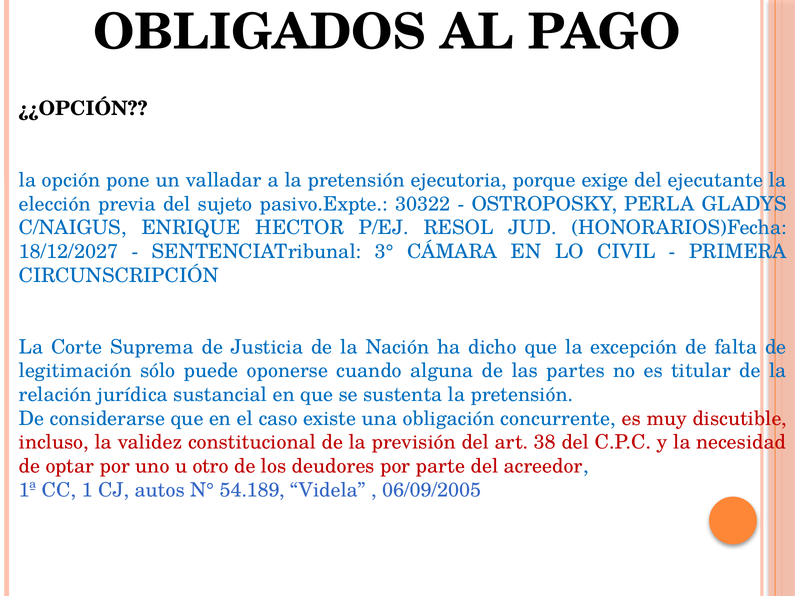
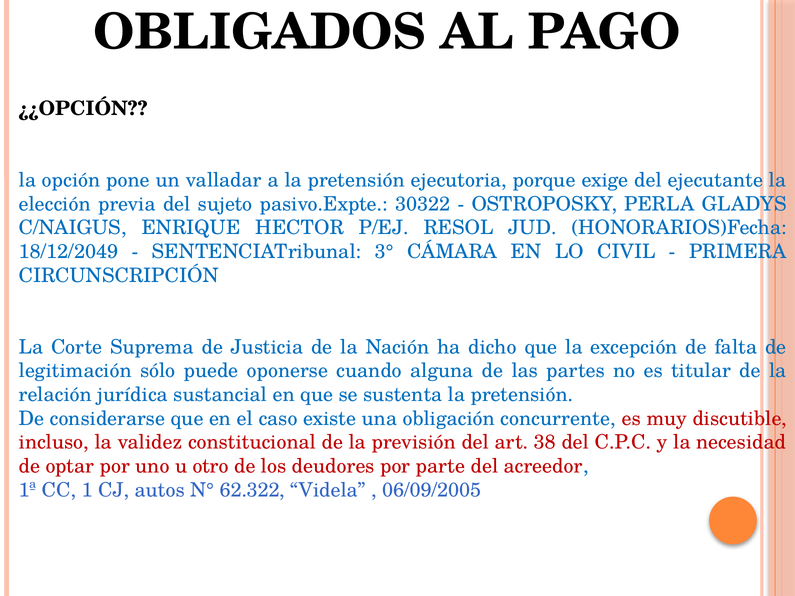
18/12/2027: 18/12/2027 -> 18/12/2049
54.189: 54.189 -> 62.322
